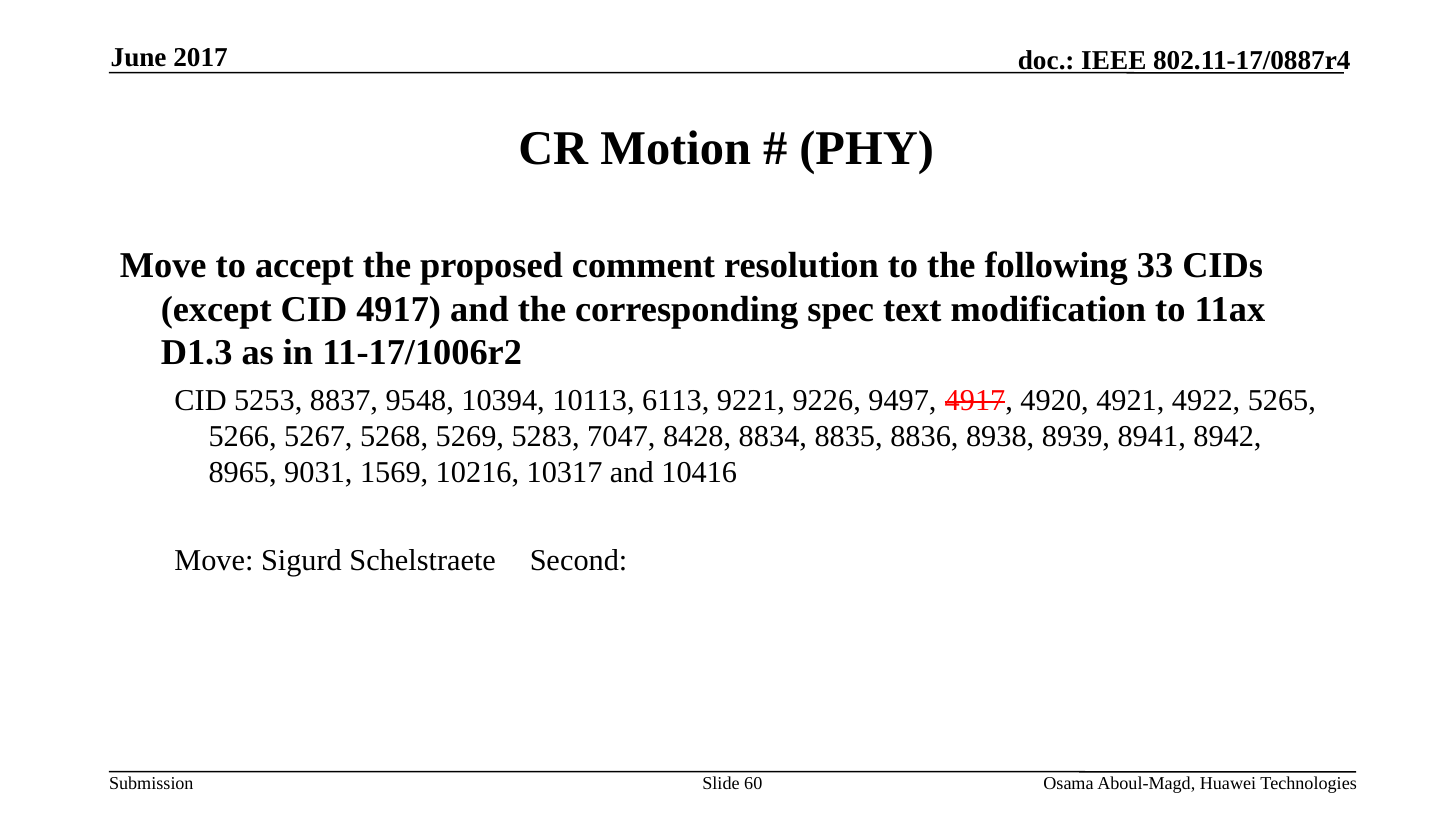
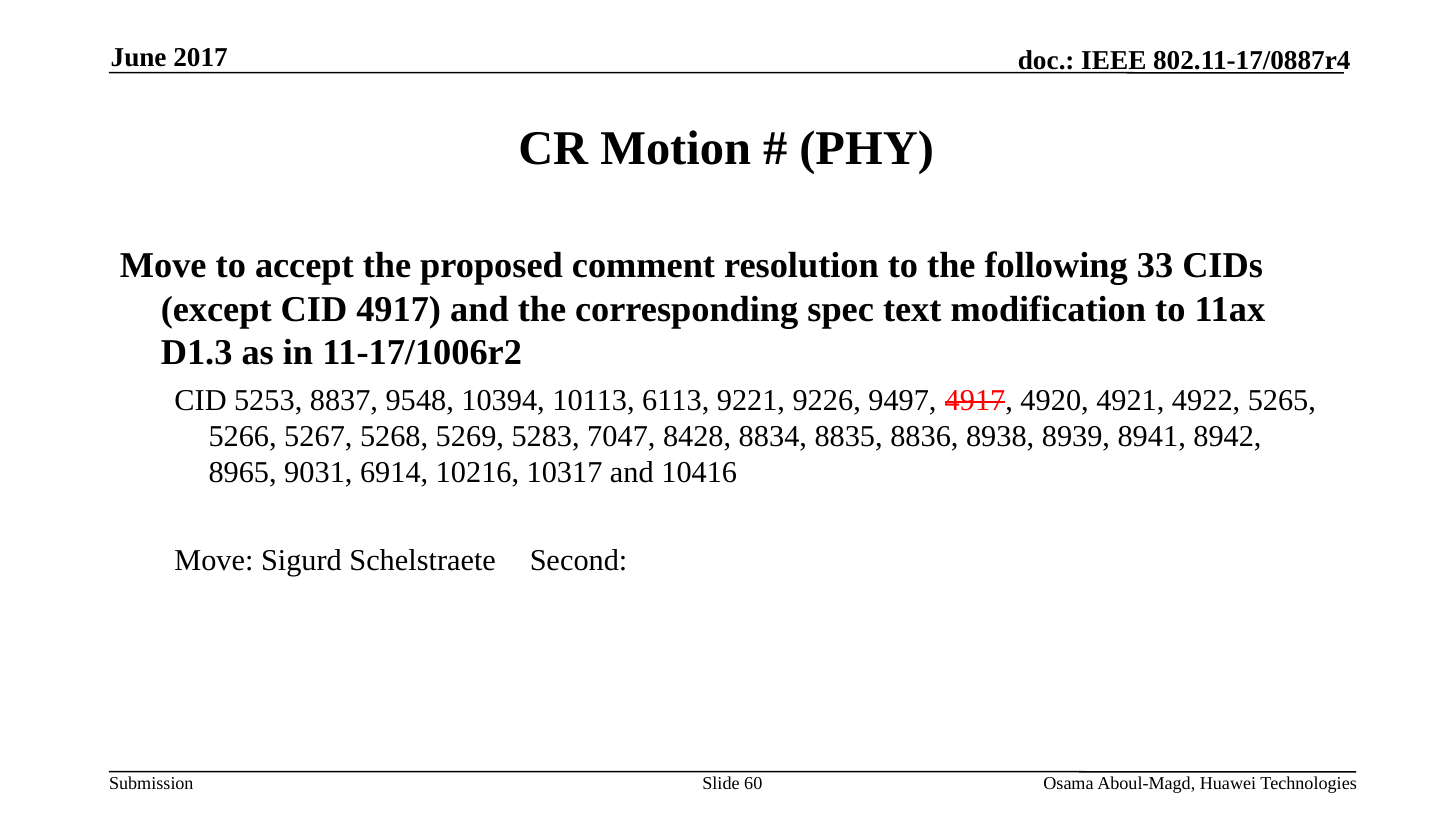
1569: 1569 -> 6914
